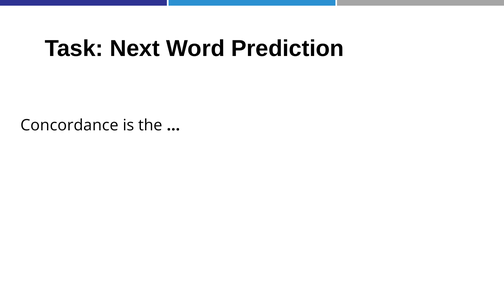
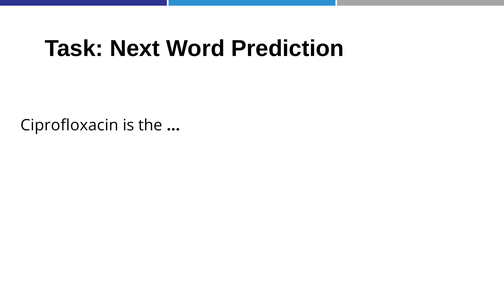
Concordance: Concordance -> Ciprofloxacin
